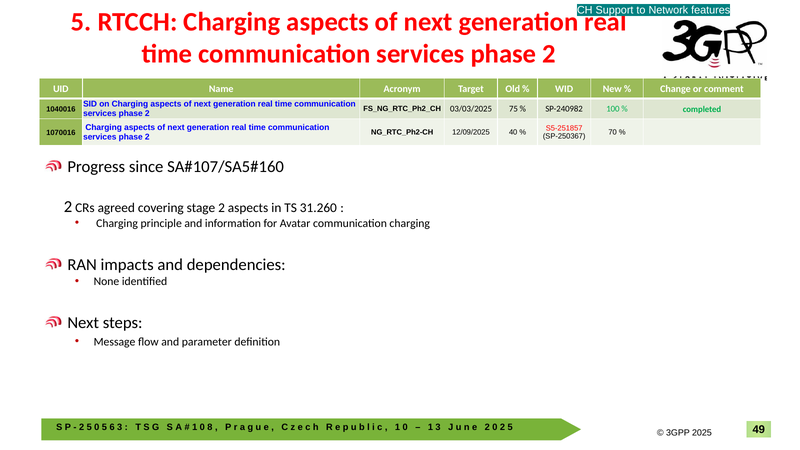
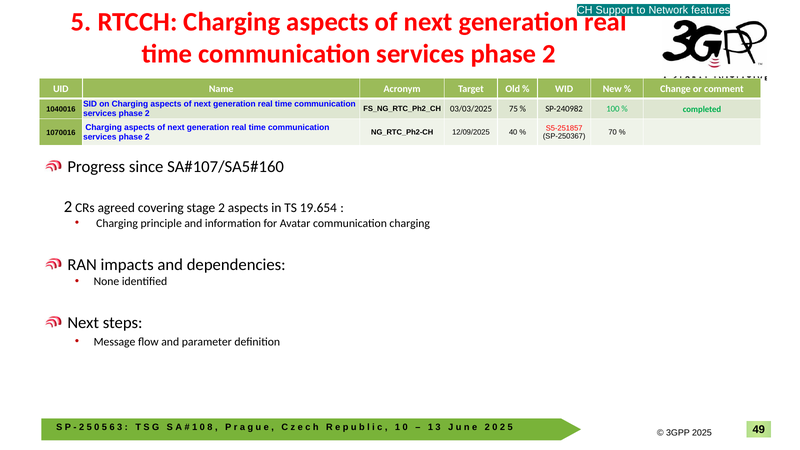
31.260: 31.260 -> 19.654
